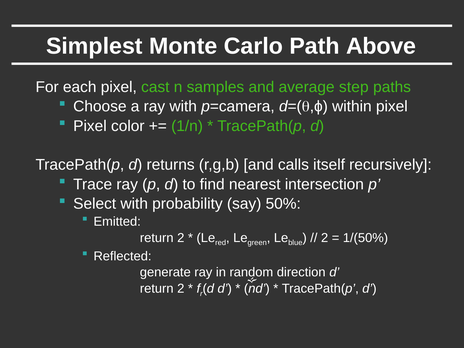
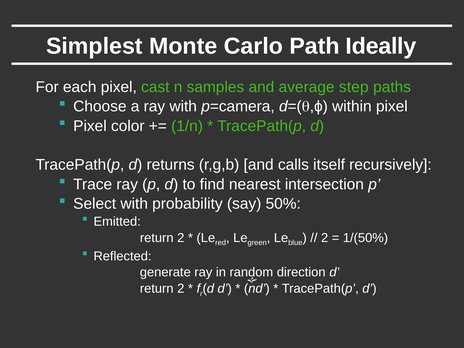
Above: Above -> Ideally
